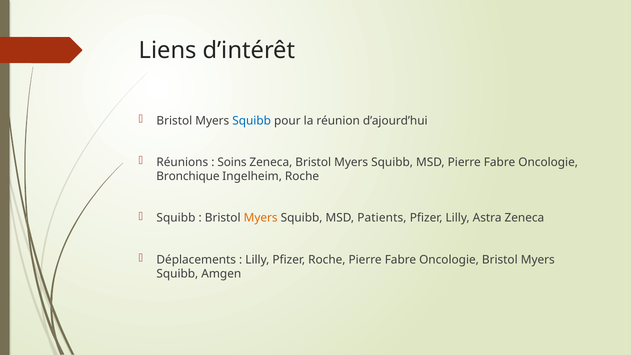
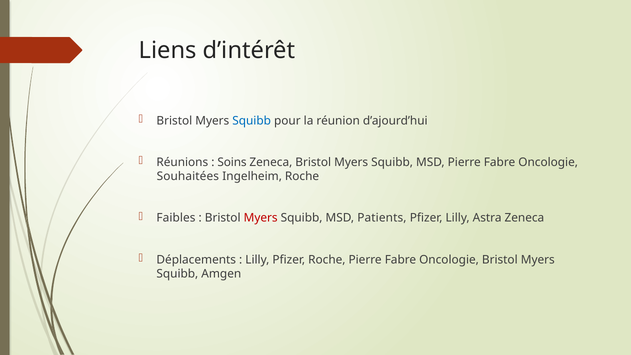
Bronchique: Bronchique -> Souhaitées
Squibb at (176, 218): Squibb -> Faibles
Myers at (261, 218) colour: orange -> red
